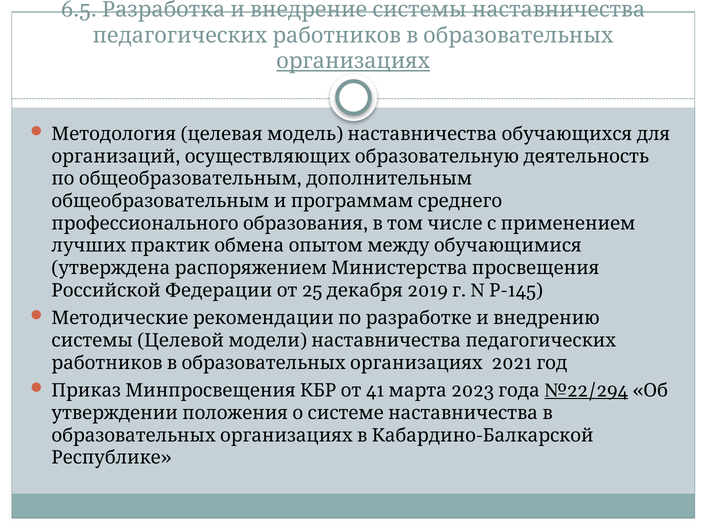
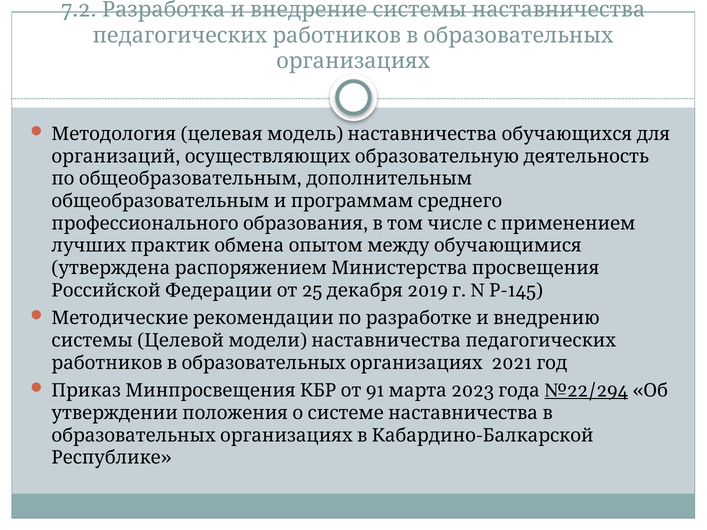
6.5: 6.5 -> 7.2
организациях underline: present -> none
41: 41 -> 91
